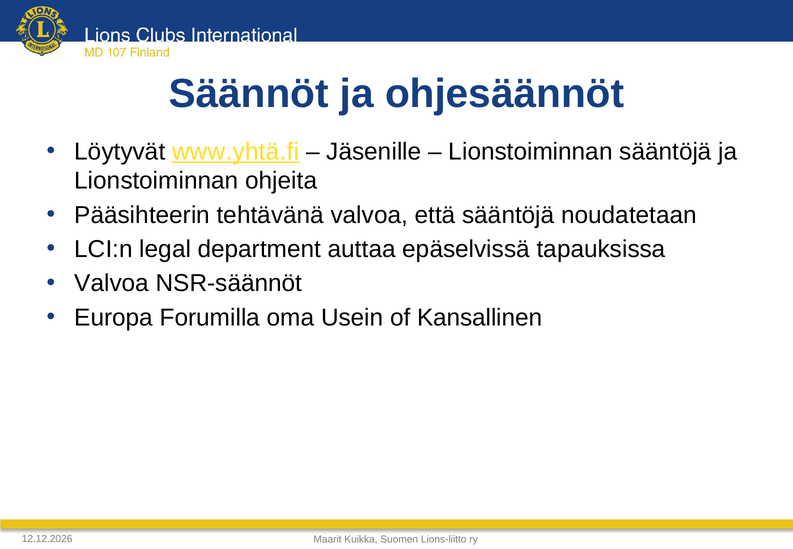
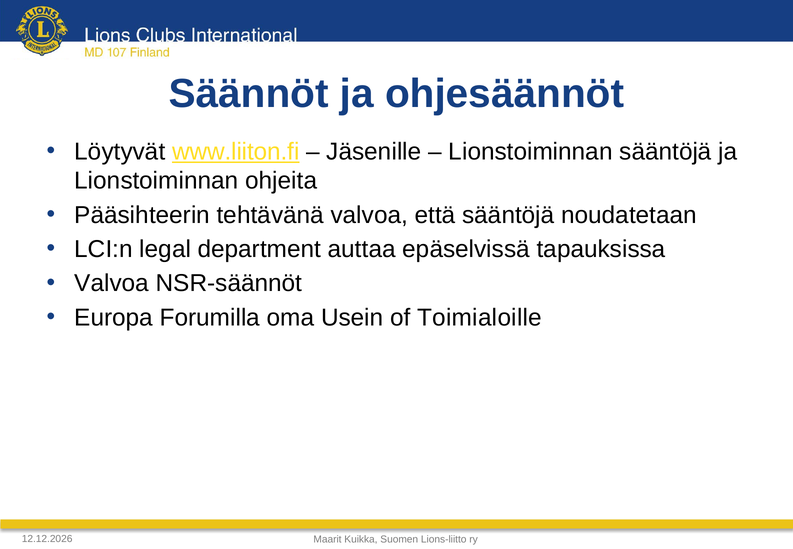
www.yhtä.fi: www.yhtä.fi -> www.liiton.fi
Kansallinen: Kansallinen -> Toimialoille
